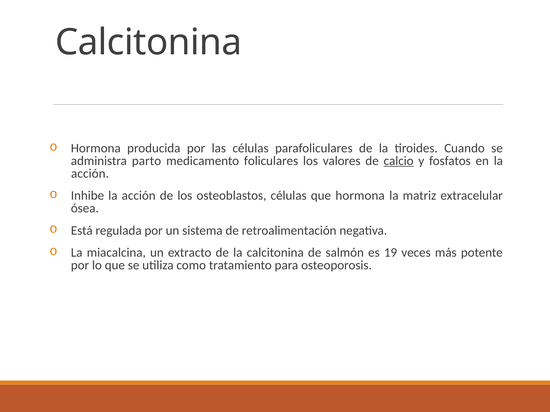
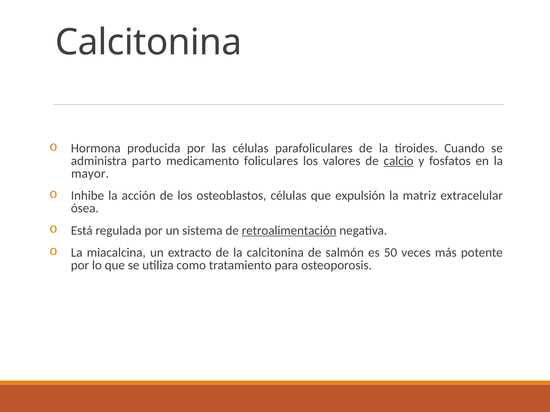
acción at (90, 174): acción -> mayor
que hormona: hormona -> expulsión
retroalimentación underline: none -> present
19: 19 -> 50
